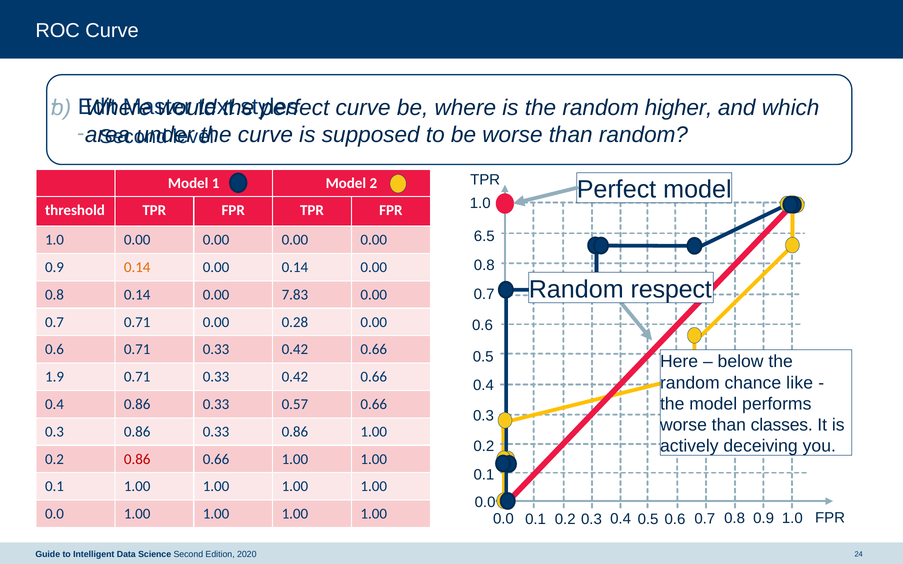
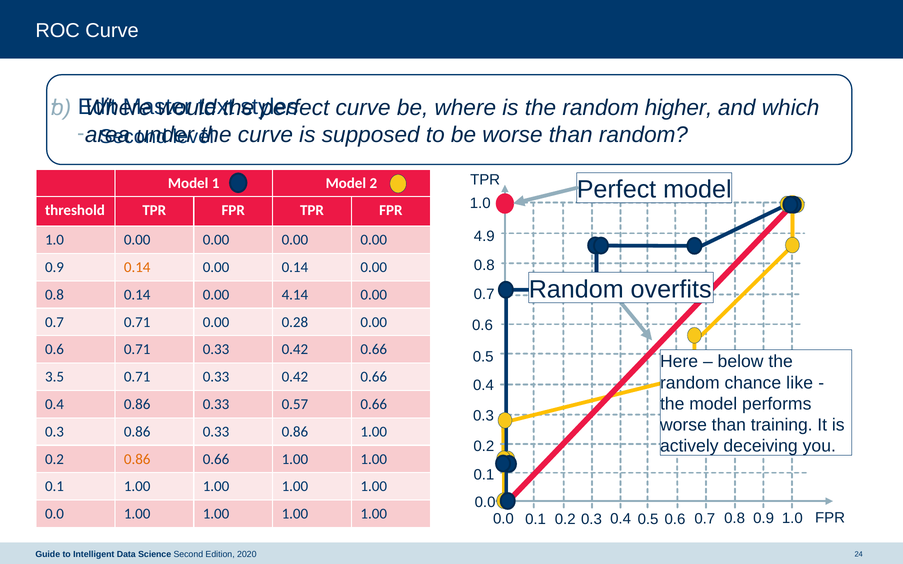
6.5: 6.5 -> 4.9
respect: respect -> overfits
7.83: 7.83 -> 4.14
1.9: 1.9 -> 3.5
classes: classes -> training
0.86 at (137, 459) colour: red -> orange
